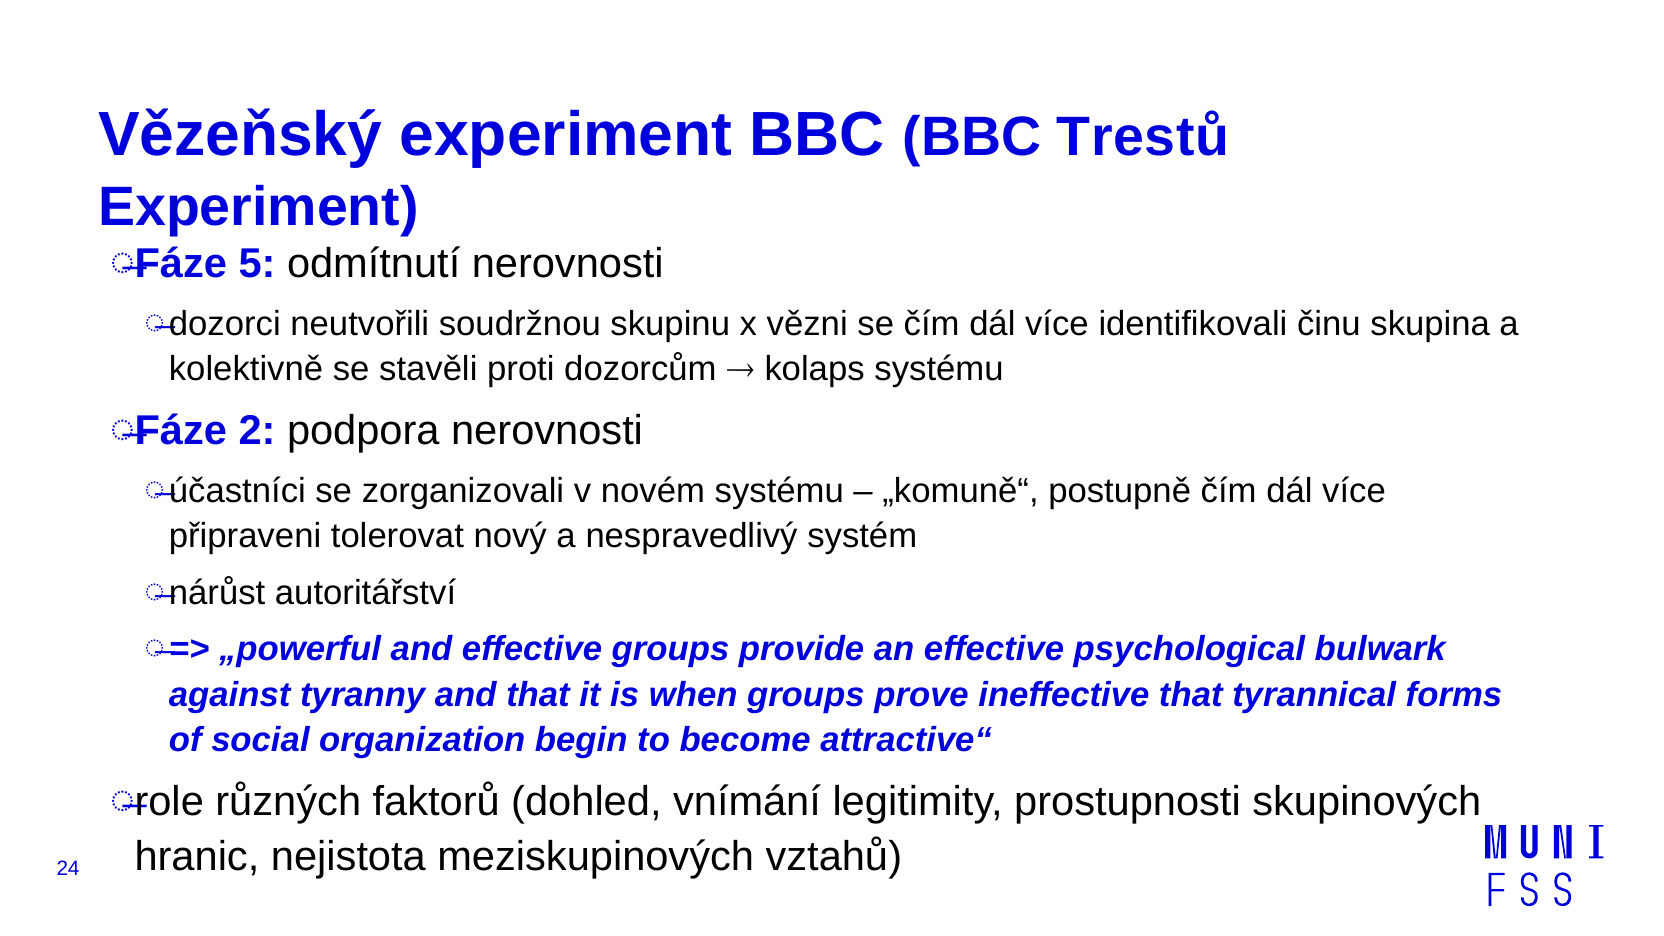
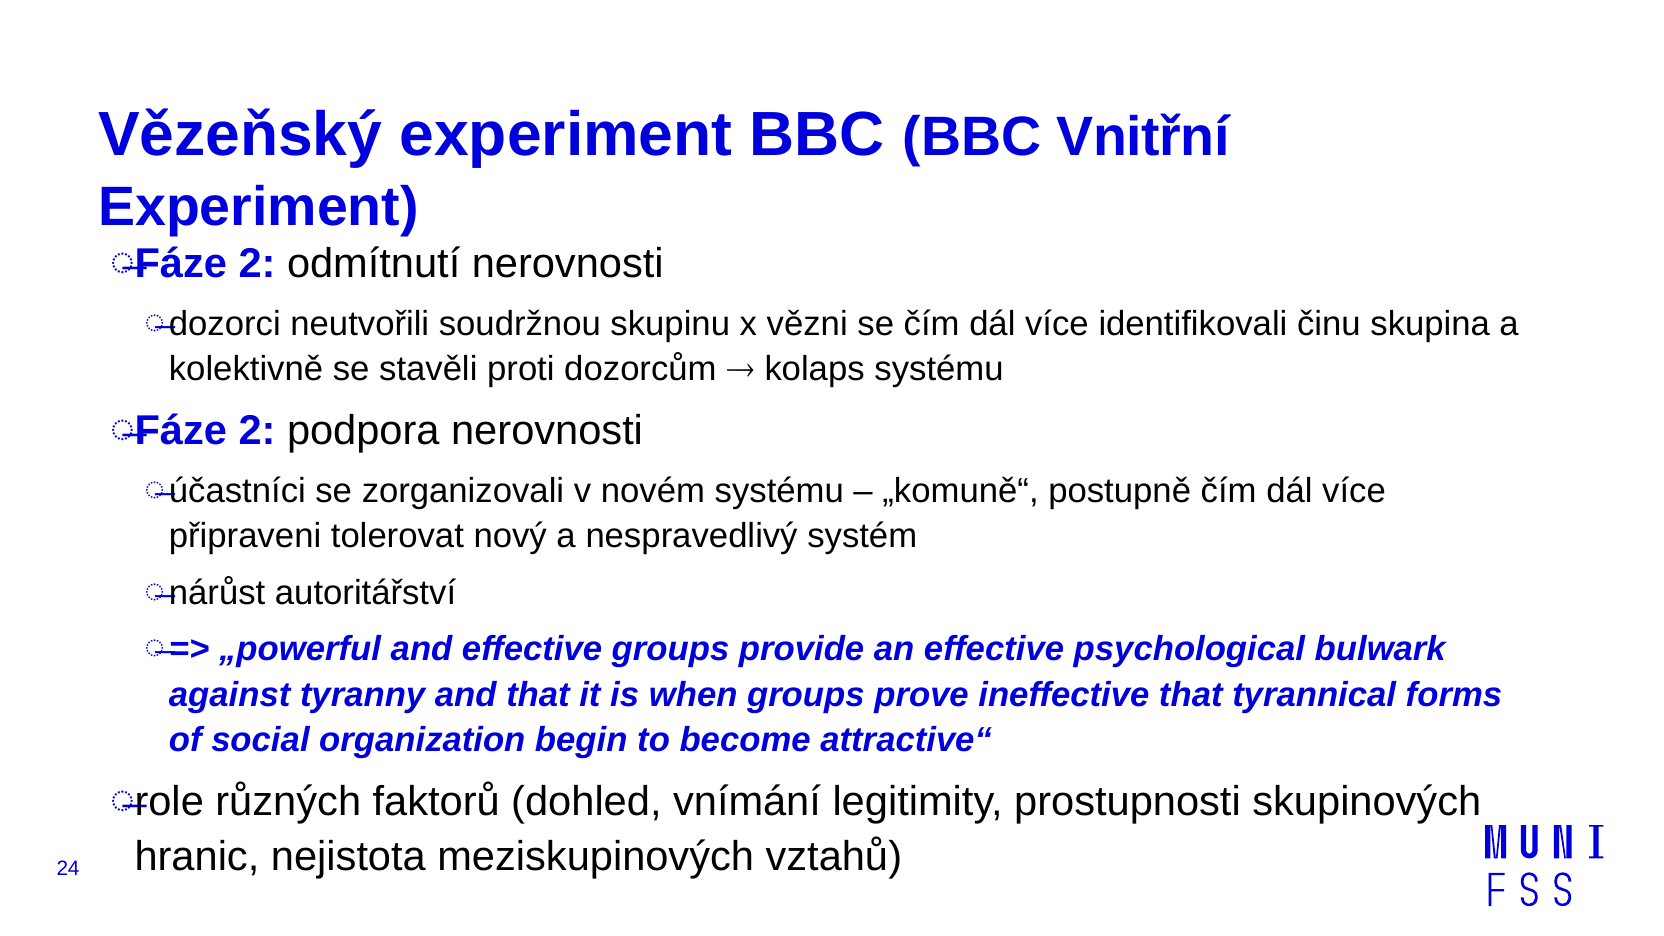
Trestů: Trestů -> Vnitřní
5 at (257, 264): 5 -> 2
